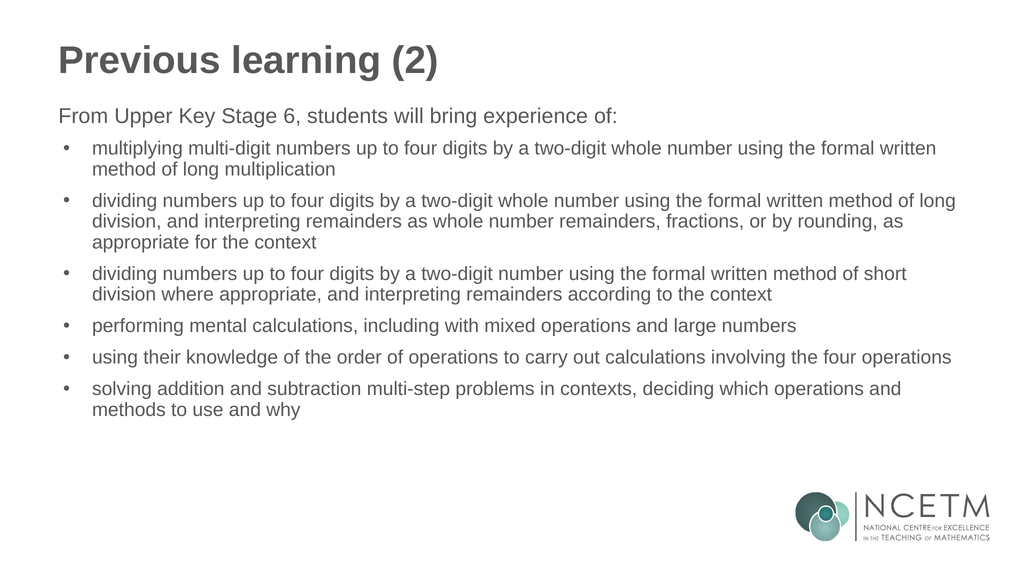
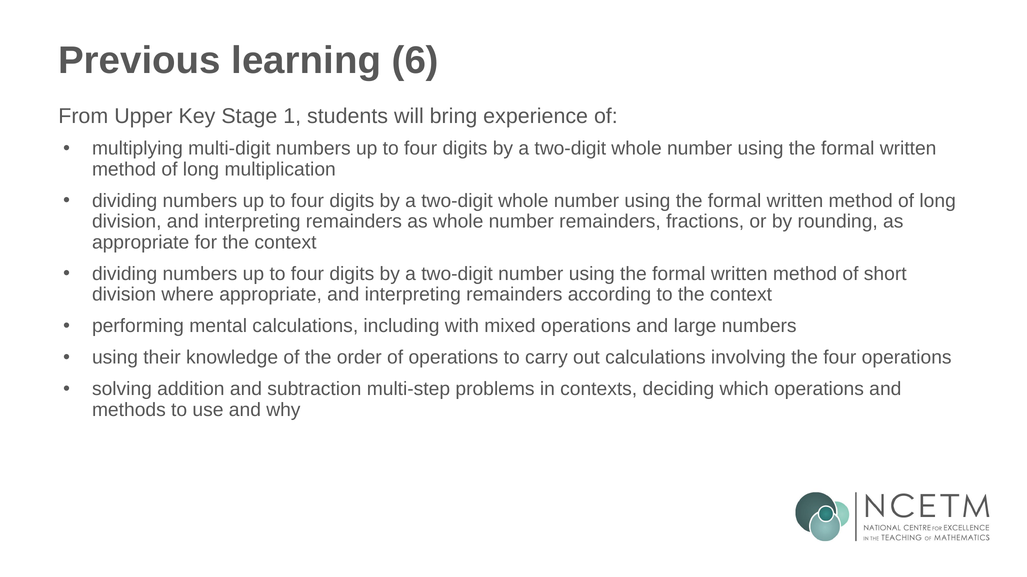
2: 2 -> 6
6: 6 -> 1
